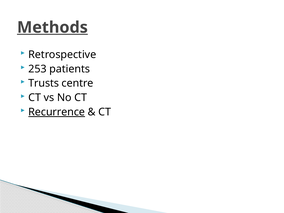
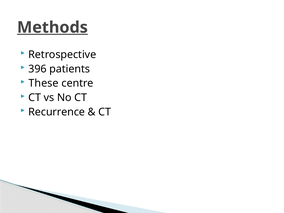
253: 253 -> 396
Trusts: Trusts -> These
Recurrence underline: present -> none
